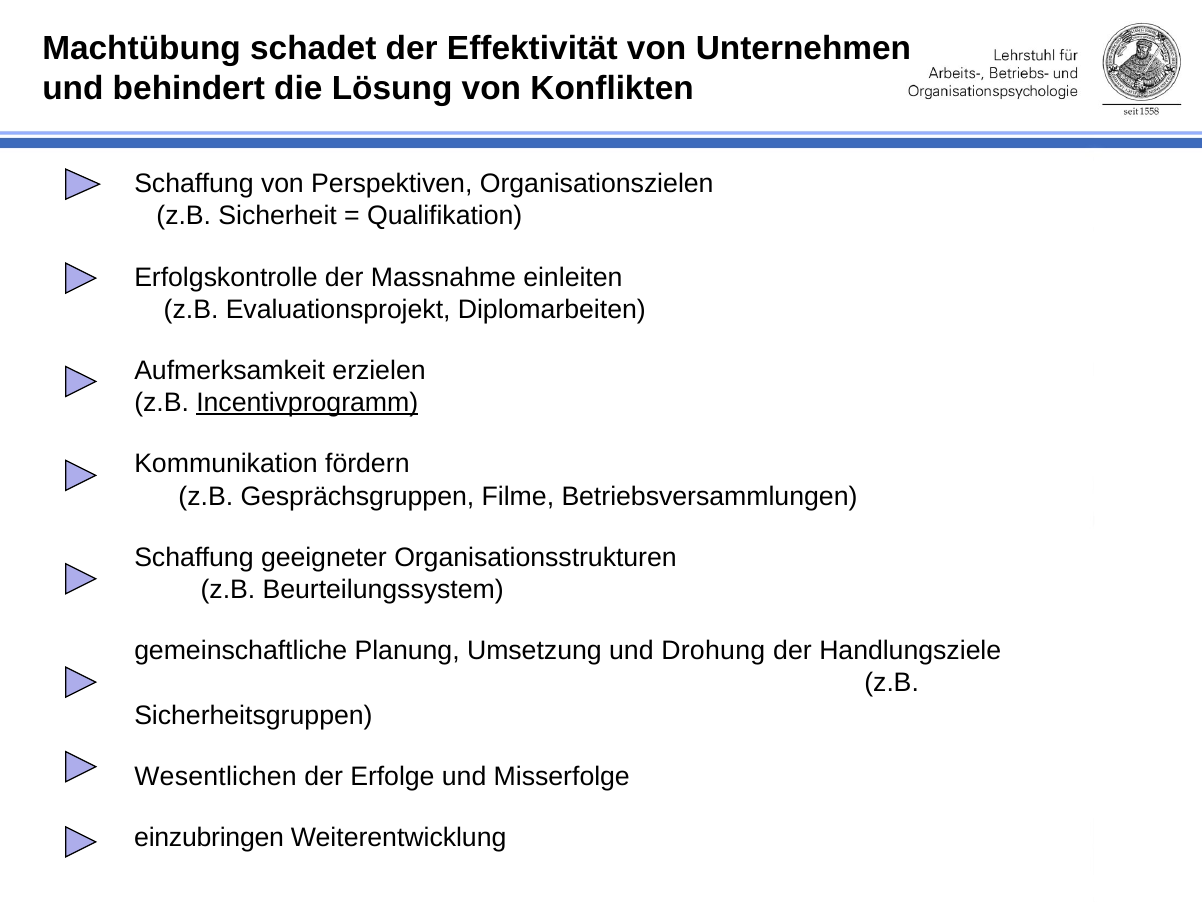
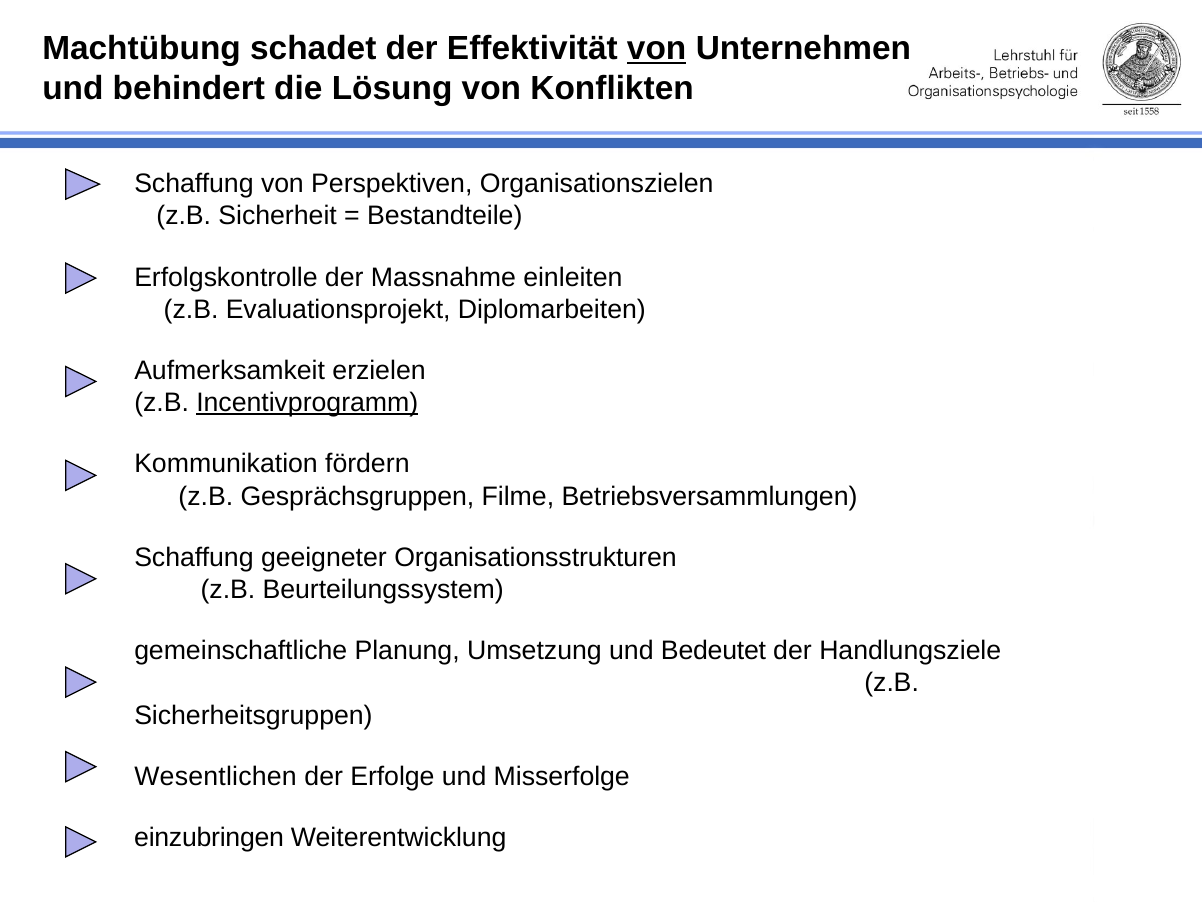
von at (657, 49) underline: none -> present
Qualifikation: Qualifikation -> Bestandteile
Drohung: Drohung -> Bedeutet
